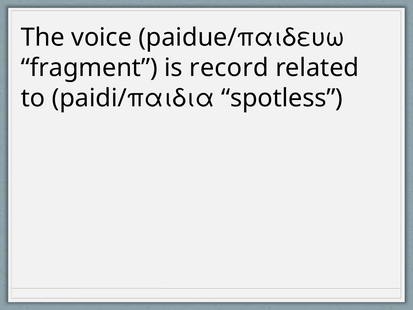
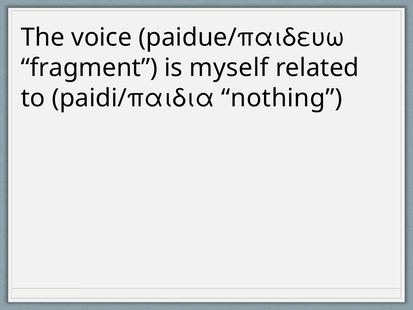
record: record -> myself
spotless: spotless -> nothing
